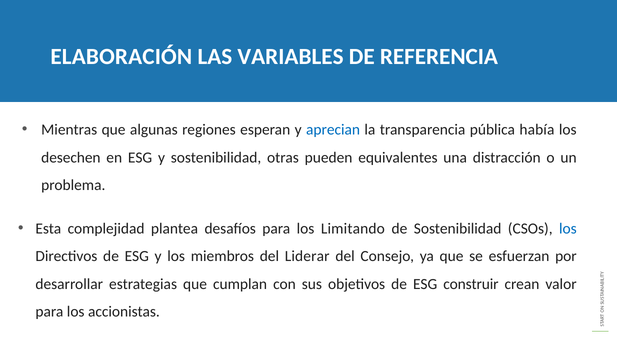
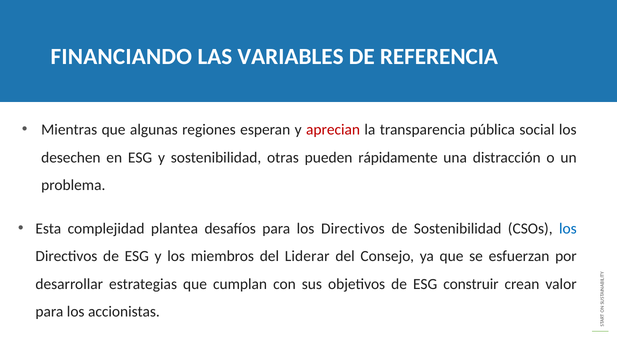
ELABORACIÓN: ELABORACIÓN -> FINANCIANDO
aprecian colour: blue -> red
había: había -> social
equivalentes: equivalentes -> rápidamente
para los Limitando: Limitando -> Directivos
